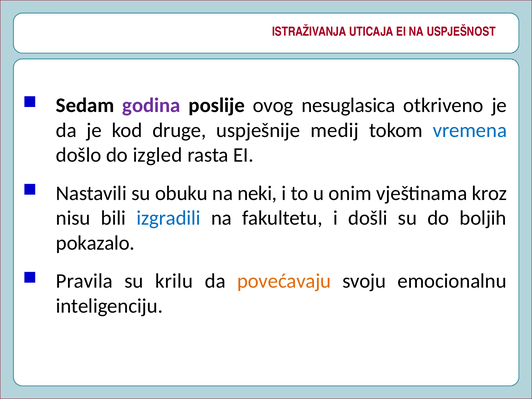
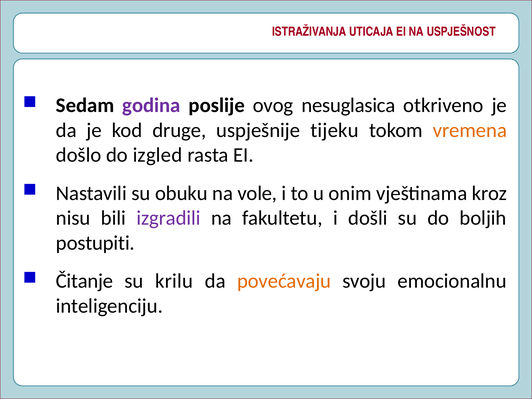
medij: medij -> tijeku
vremena colour: blue -> orange
neki: neki -> vole
izgradili colour: blue -> purple
pokazalo: pokazalo -> postupiti
Pravila: Pravila -> Čitanje
